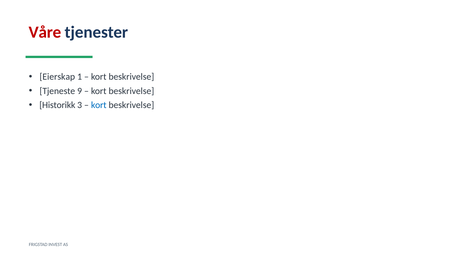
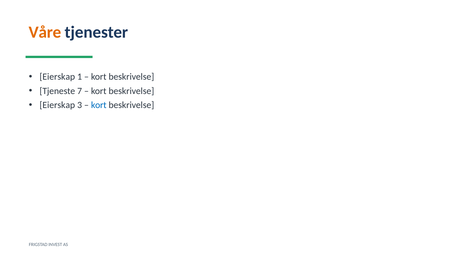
Våre colour: red -> orange
9: 9 -> 7
Historikk at (57, 105): Historikk -> Eierskap
